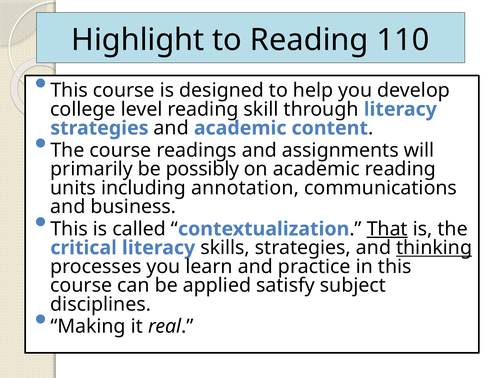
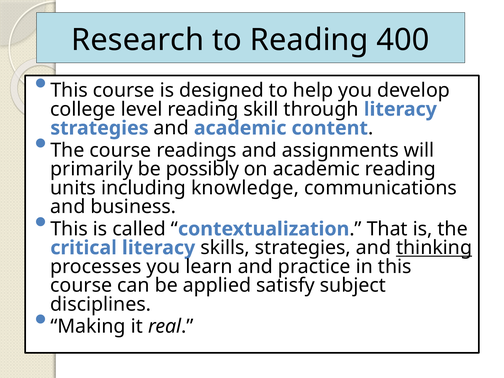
Highlight: Highlight -> Research
110: 110 -> 400
annotation: annotation -> knowledge
That underline: present -> none
